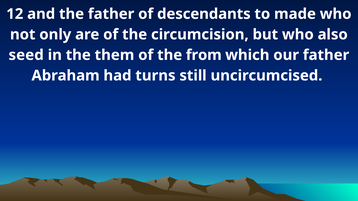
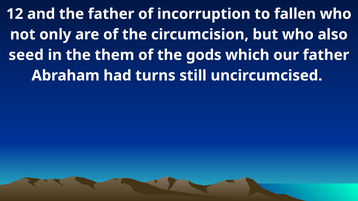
descendants: descendants -> incorruption
made: made -> fallen
from: from -> gods
